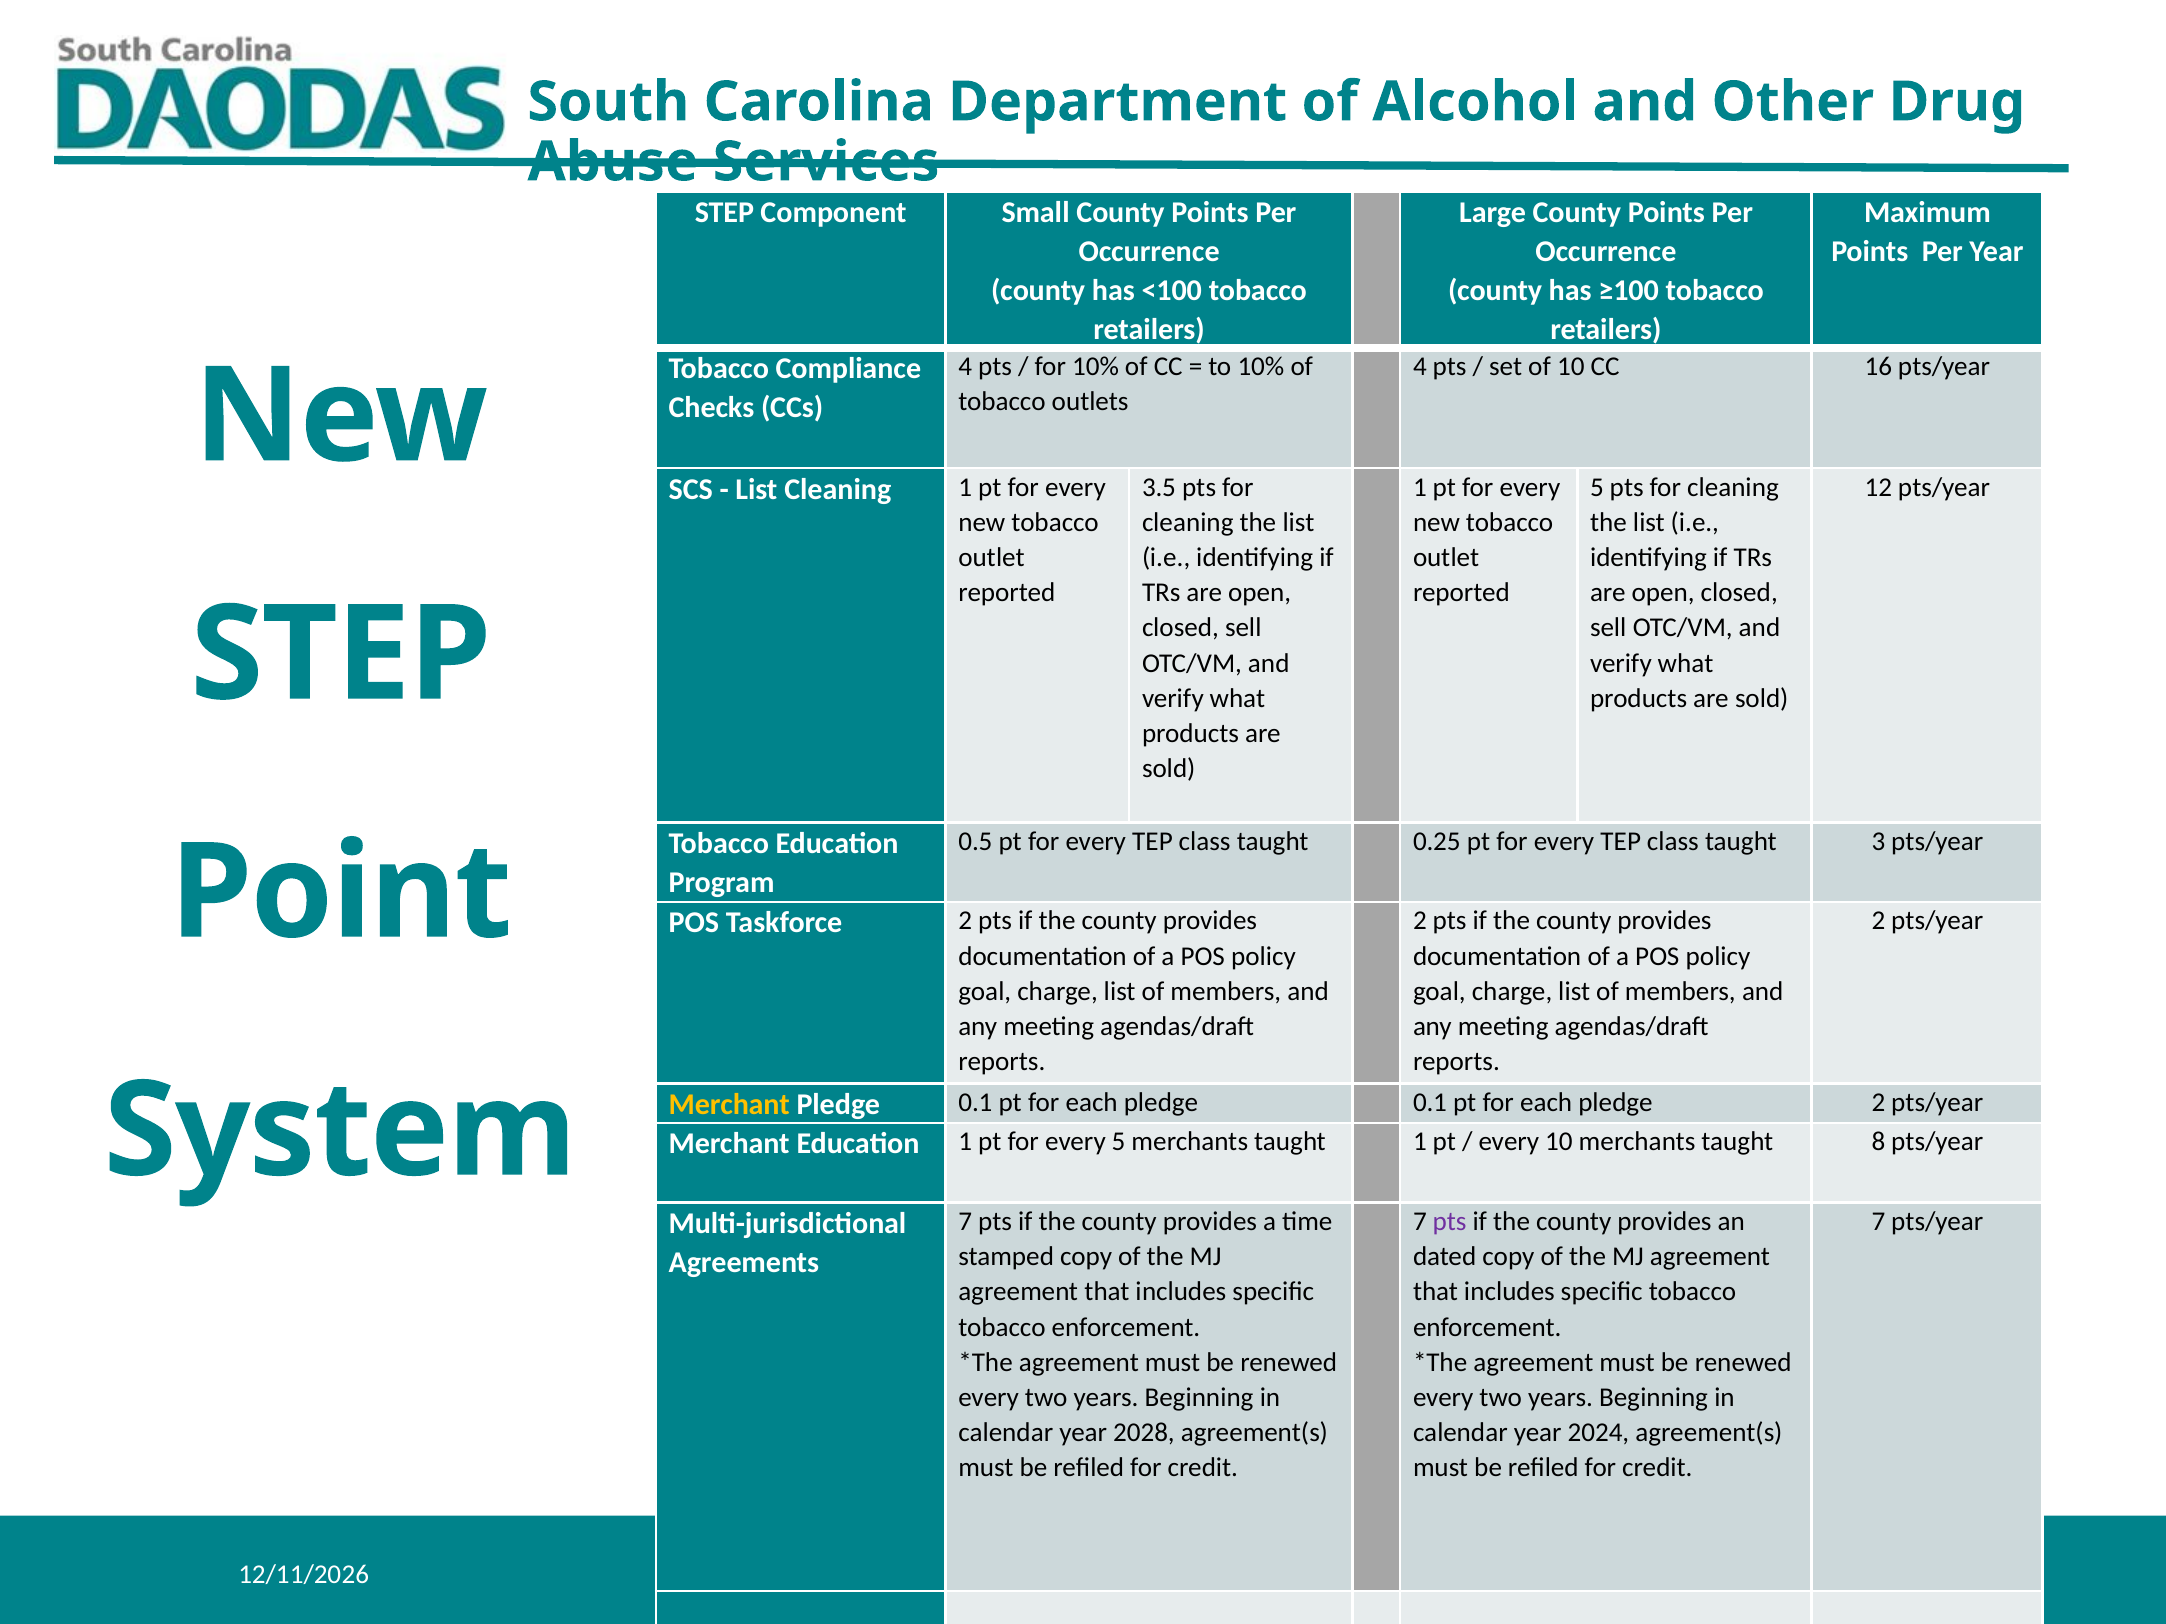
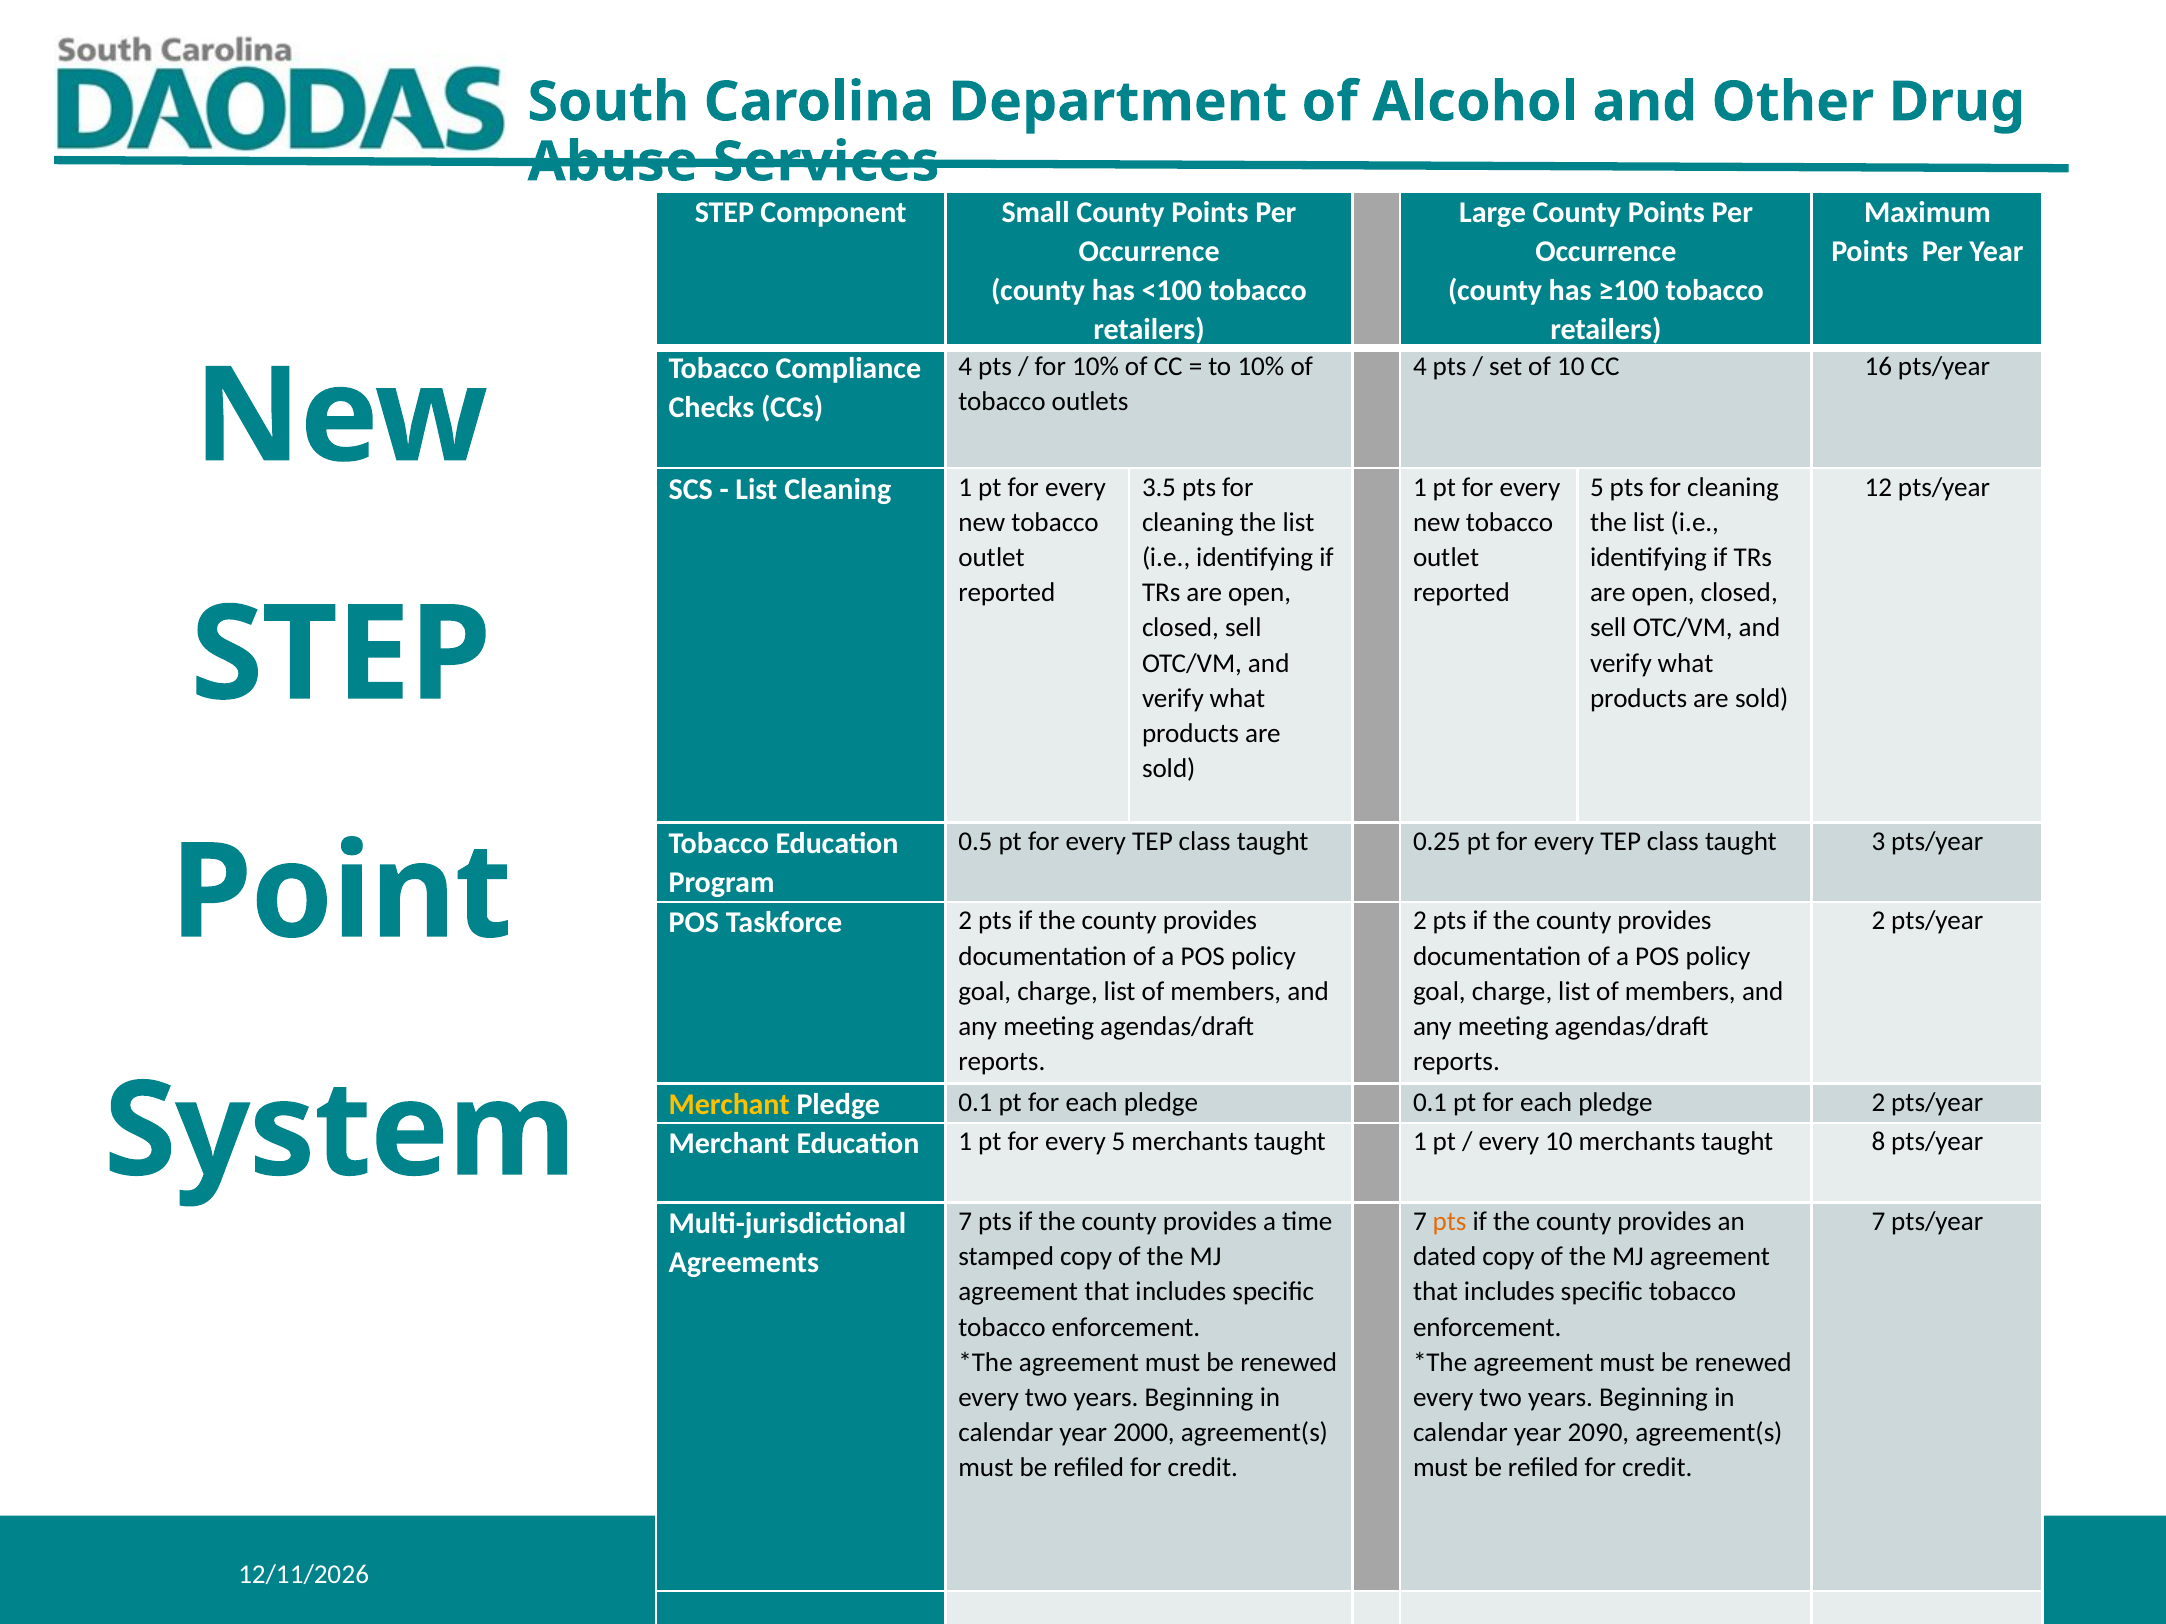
pts at (1450, 1222) colour: purple -> orange
2028: 2028 -> 2000
2024: 2024 -> 2090
